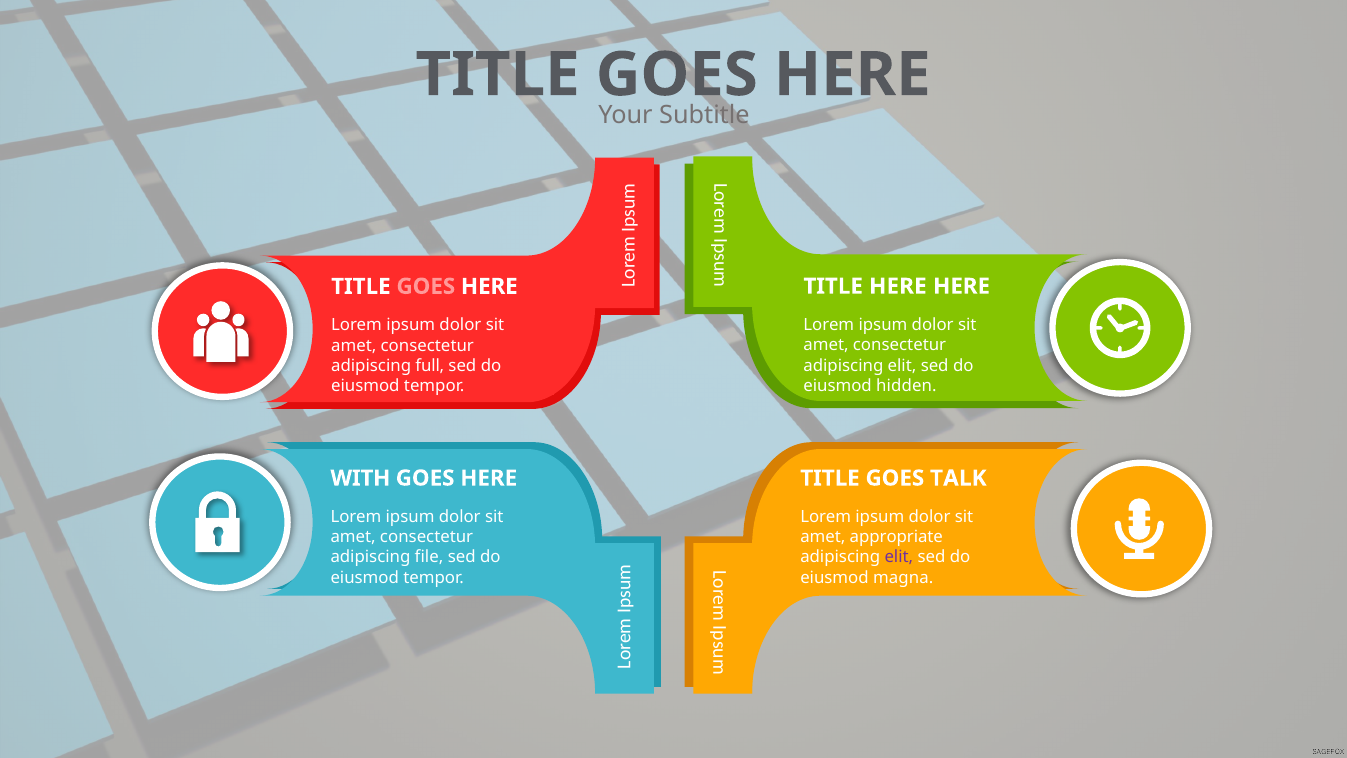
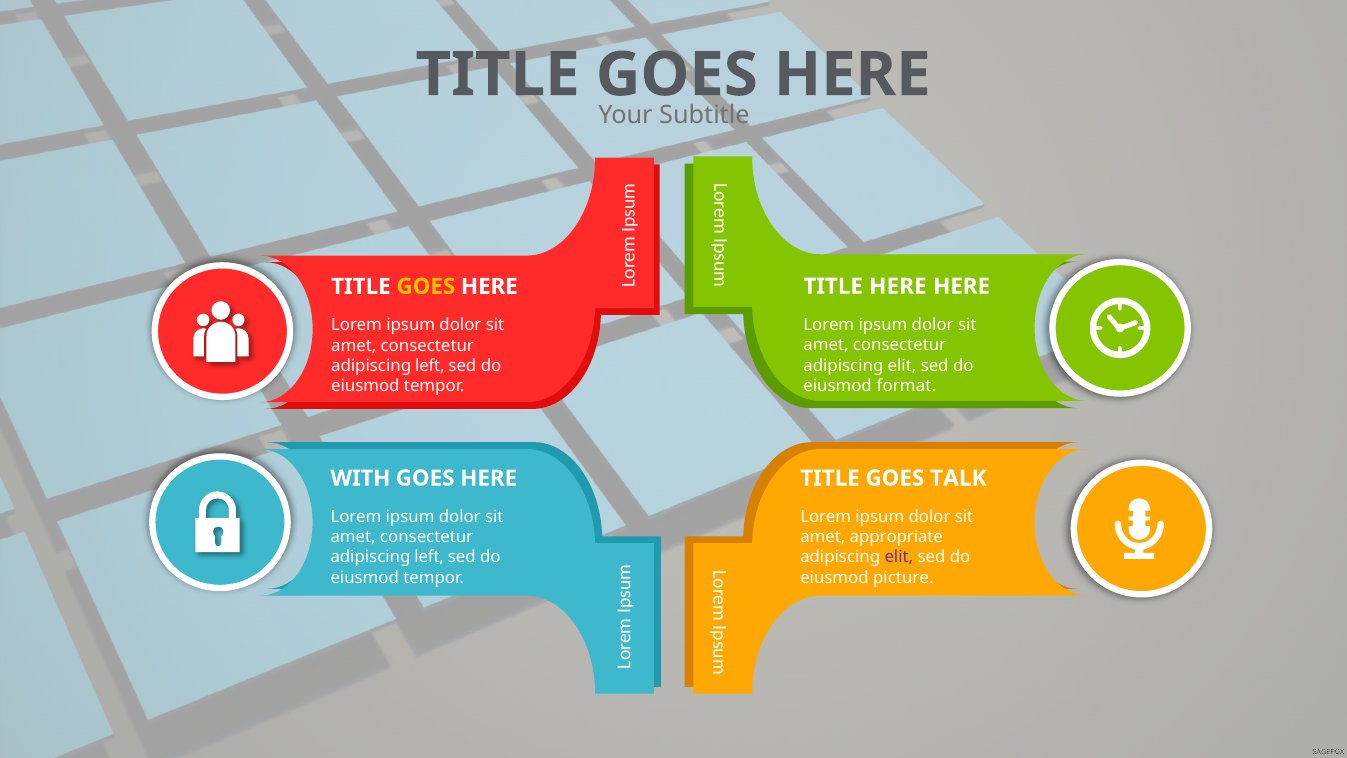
GOES at (426, 286) colour: pink -> yellow
full at (430, 366): full -> left
hidden: hidden -> format
file at (429, 557): file -> left
magna: magna -> picture
